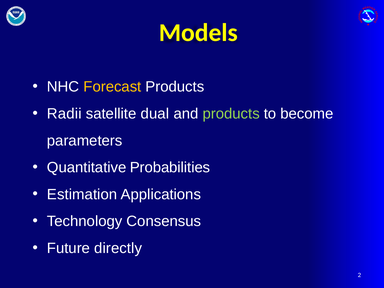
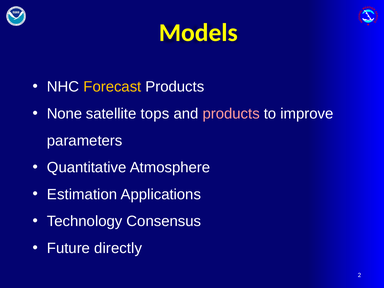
Radii: Radii -> None
dual: dual -> tops
products at (231, 114) colour: light green -> pink
become: become -> improve
Probabilities: Probabilities -> Atmosphere
